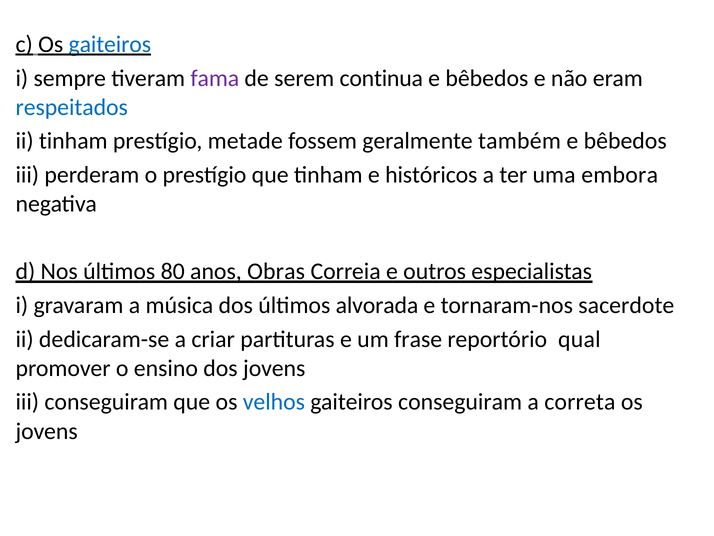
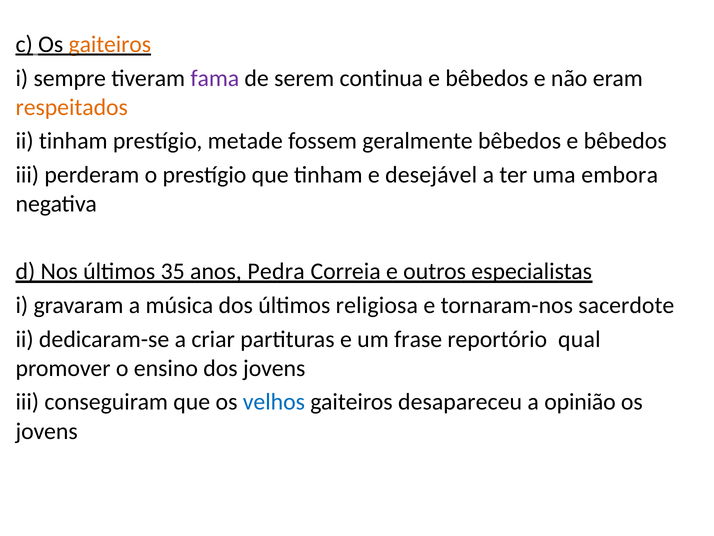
gaiteiros at (110, 44) colour: blue -> orange
respeitados colour: blue -> orange
geralmente também: também -> bêbedos
históricos: históricos -> desejável
80: 80 -> 35
Obras: Obras -> Pedra
alvorada: alvorada -> religiosa
gaiteiros conseguiram: conseguiram -> desapareceu
correta: correta -> opinião
